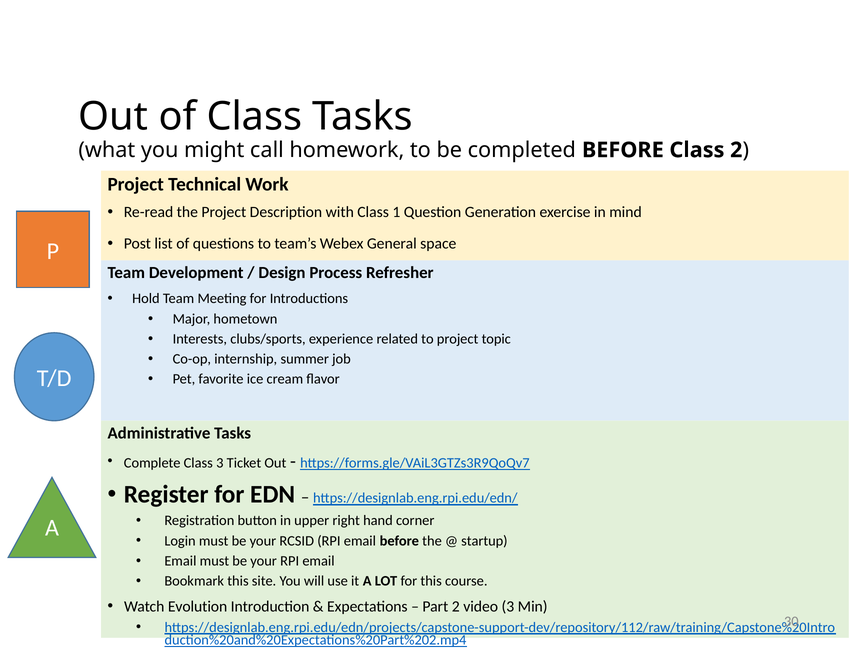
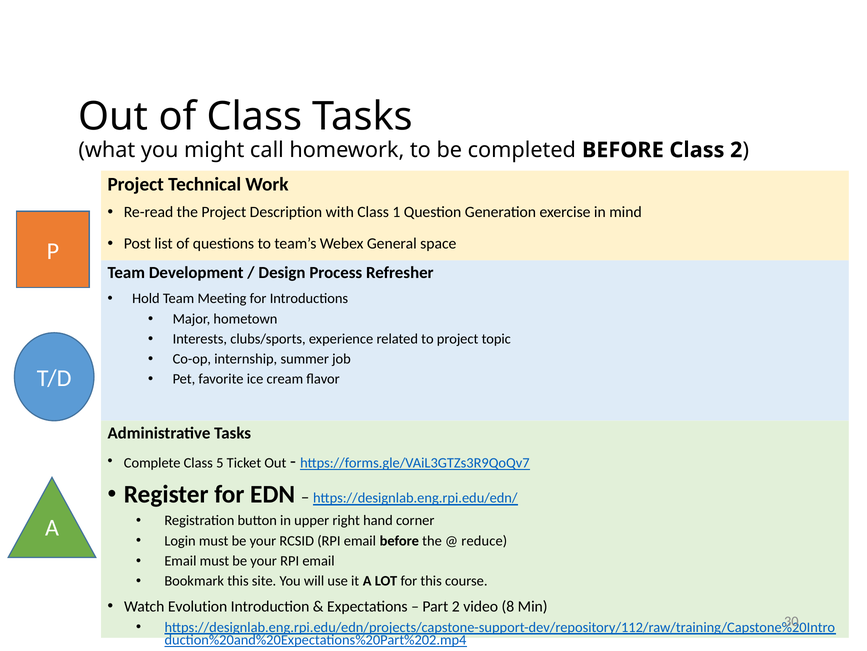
Class 3: 3 -> 5
startup: startup -> reduce
video 3: 3 -> 8
